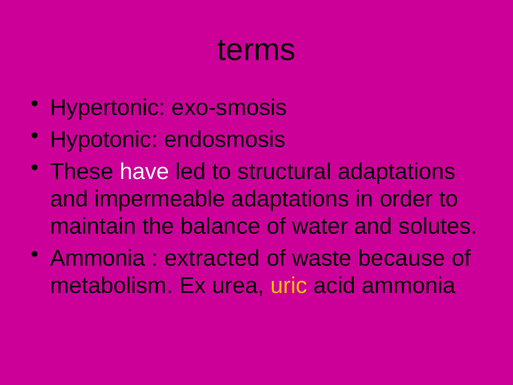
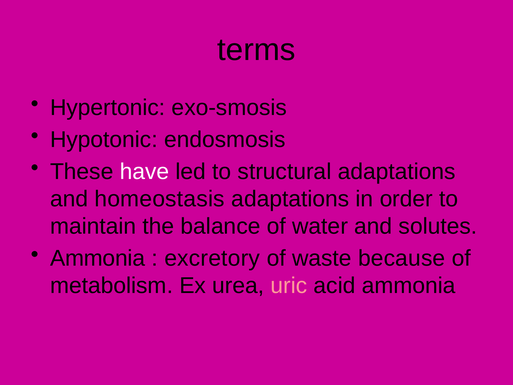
impermeable: impermeable -> homeostasis
extracted: extracted -> excretory
uric colour: yellow -> pink
